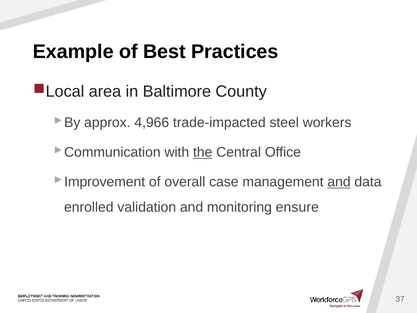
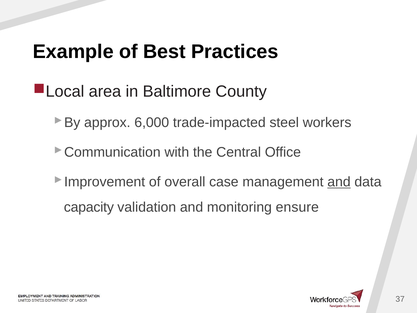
4,966: 4,966 -> 6,000
the underline: present -> none
enrolled: enrolled -> capacity
